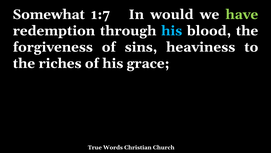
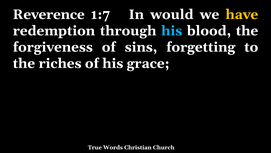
Somewhat: Somewhat -> Reverence
have colour: light green -> yellow
heaviness: heaviness -> forgetting
